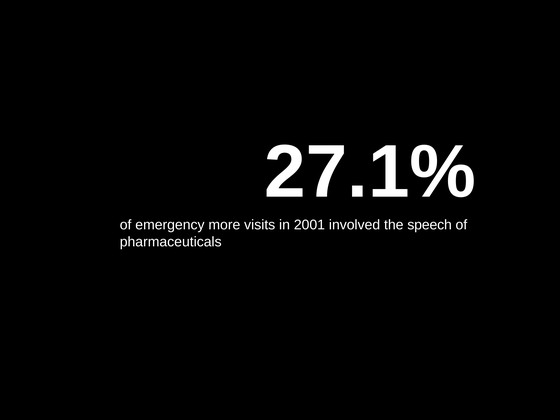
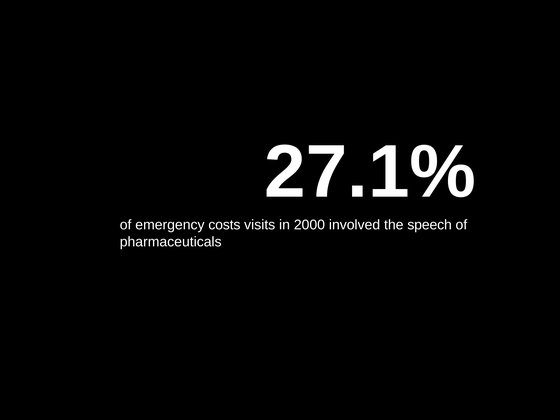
more: more -> costs
2001: 2001 -> 2000
